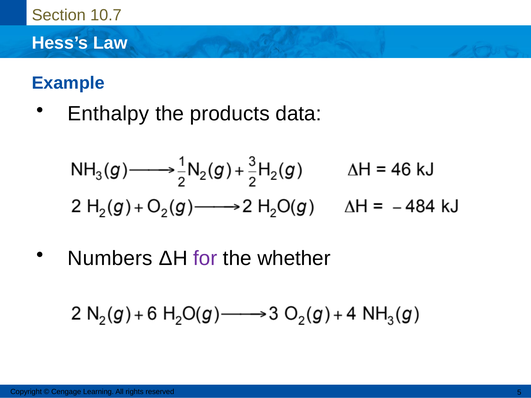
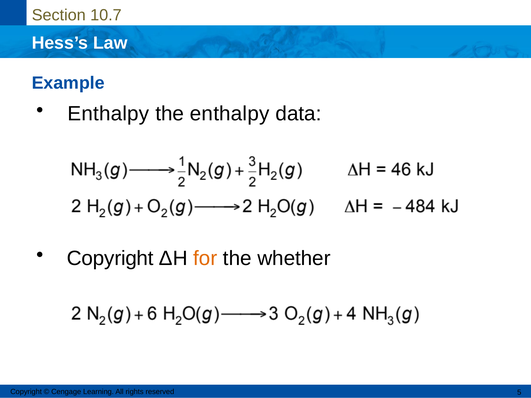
the products: products -> enthalpy
Numbers at (110, 259): Numbers -> Copyright
for colour: purple -> orange
